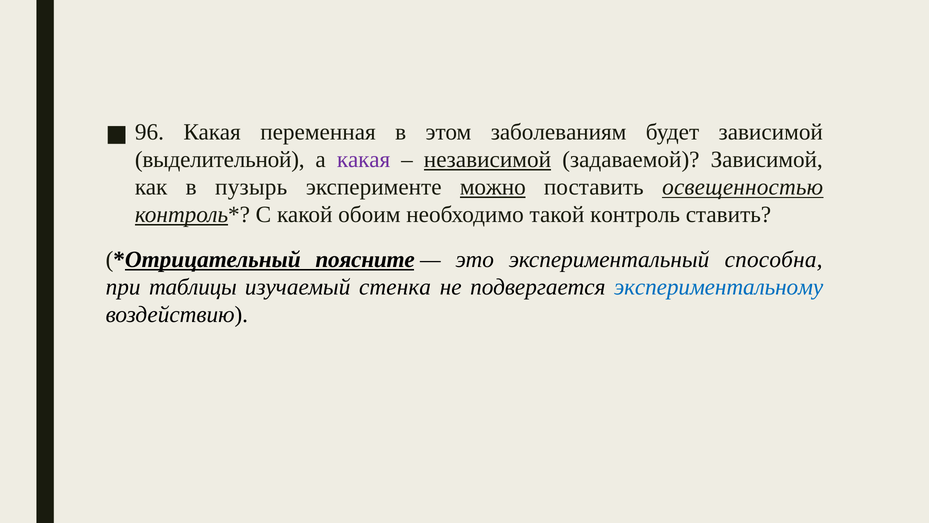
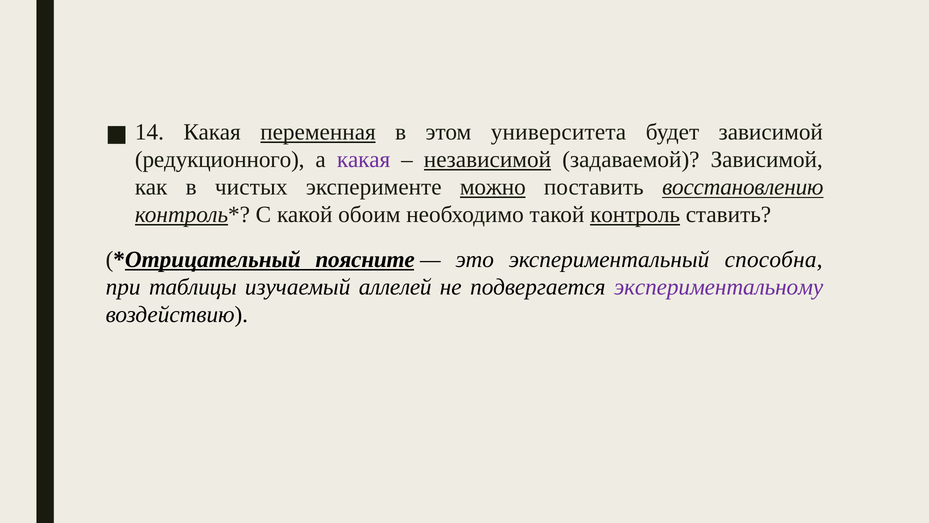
96: 96 -> 14
переменная underline: none -> present
заболеваниям: заболеваниям -> университета
выделительной: выделительной -> редукционного
пузырь: пузырь -> чистых
освещенностью: освещенностью -> восстановлению
контроль underline: none -> present
стенка: стенка -> аллелей
экспериментальному colour: blue -> purple
